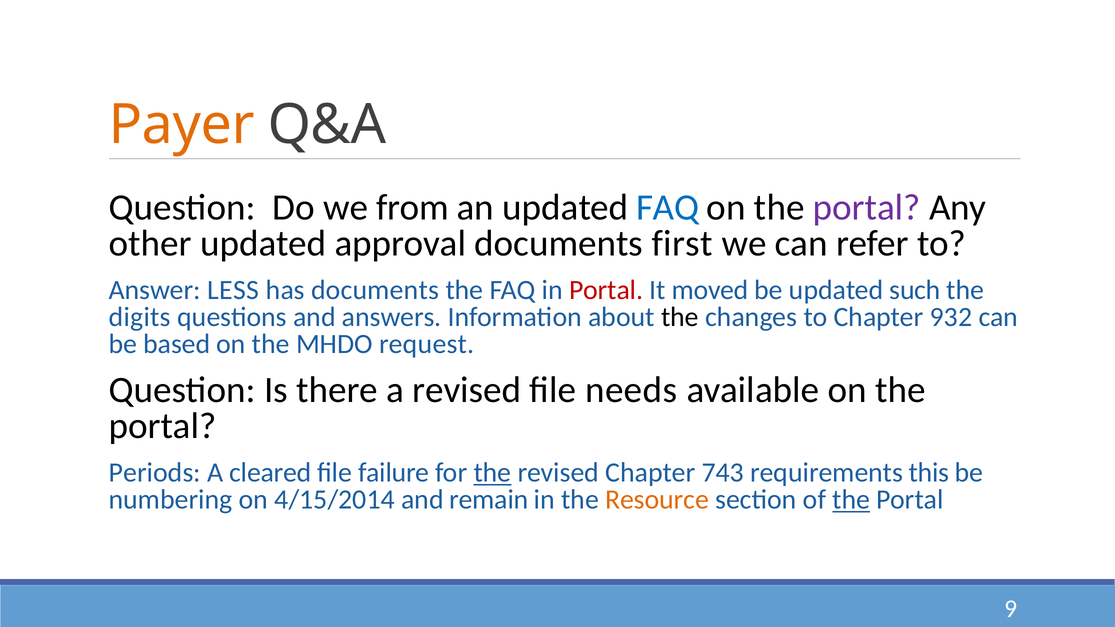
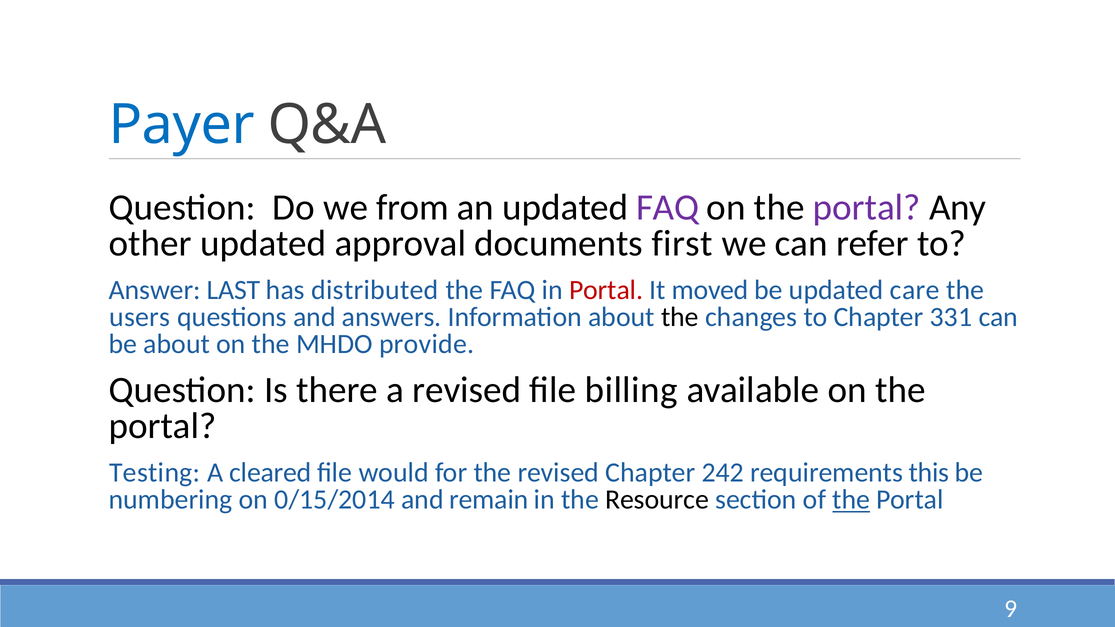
Payer colour: orange -> blue
FAQ at (668, 207) colour: blue -> purple
LESS: LESS -> LAST
has documents: documents -> distributed
such: such -> care
digits: digits -> users
932: 932 -> 331
be based: based -> about
request: request -> provide
needs: needs -> billing
Periods: Periods -> Testing
failure: failure -> would
the at (492, 473) underline: present -> none
743: 743 -> 242
4/15/2014: 4/15/2014 -> 0/15/2014
Resource colour: orange -> black
